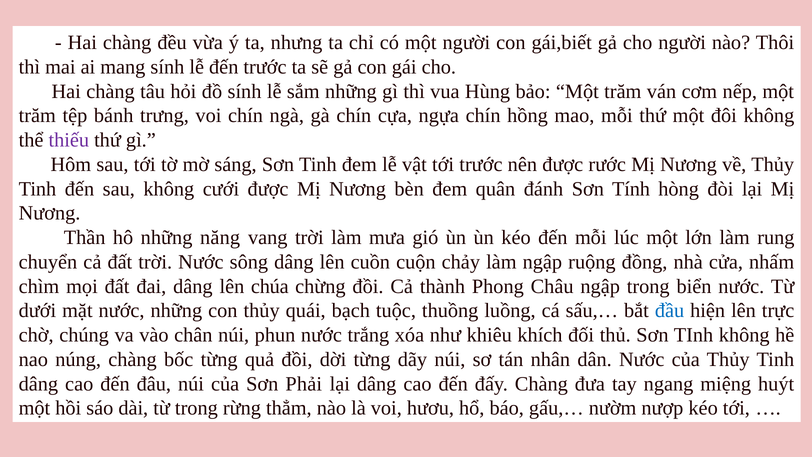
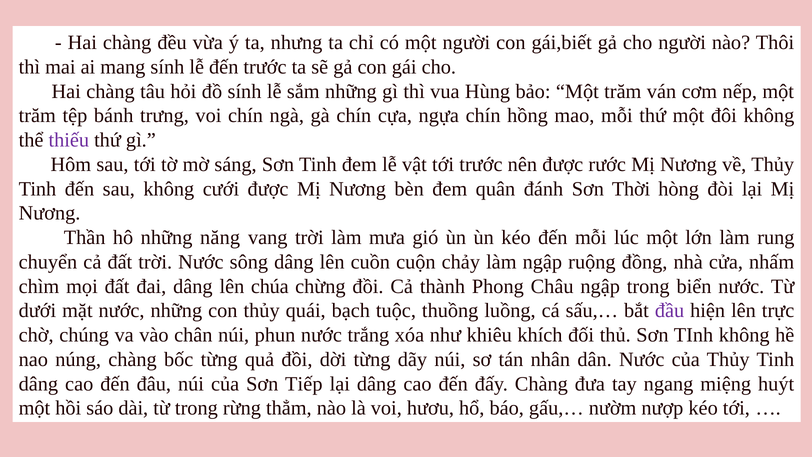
Tính: Tính -> Thời
đầu colour: blue -> purple
Phải: Phải -> Tiếp
